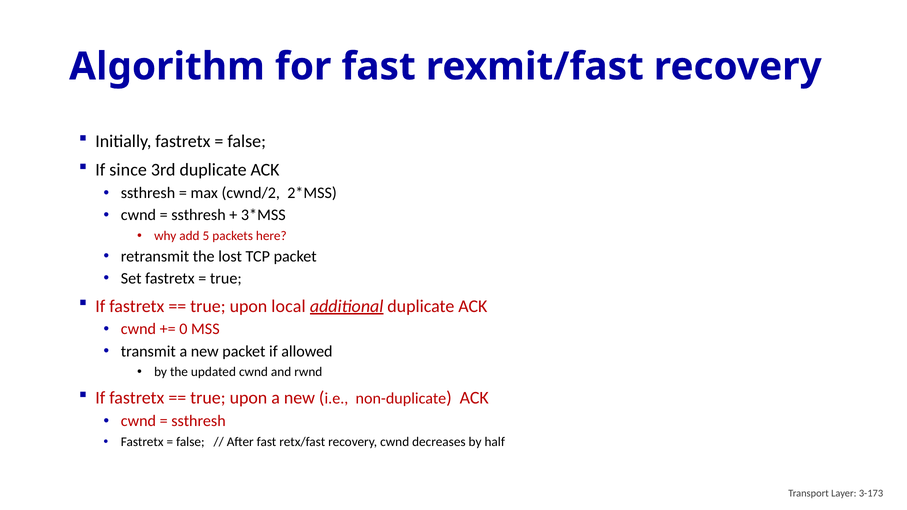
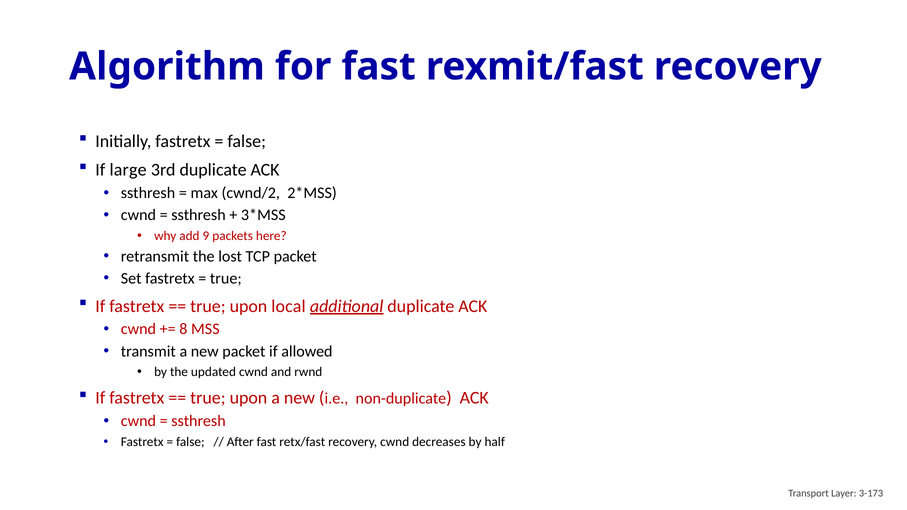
since: since -> large
5: 5 -> 9
0: 0 -> 8
